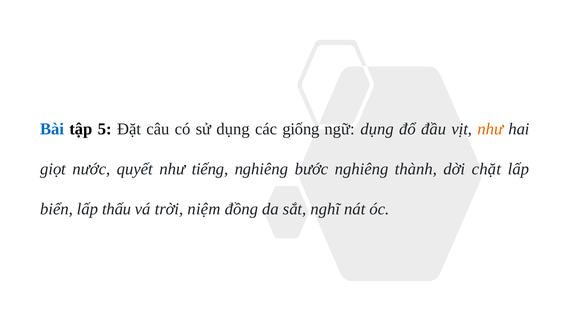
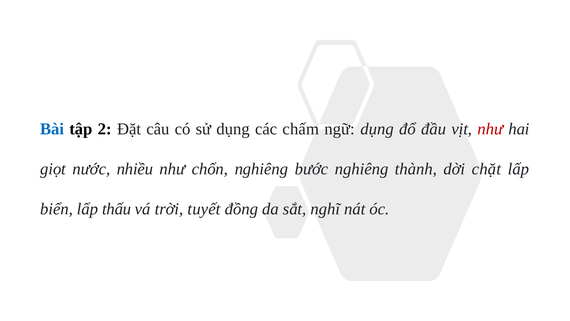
5: 5 -> 2
giống: giống -> chấm
như at (490, 129) colour: orange -> red
quyết: quyết -> nhiều
tiếng: tiếng -> chốn
niệm: niệm -> tuyết
